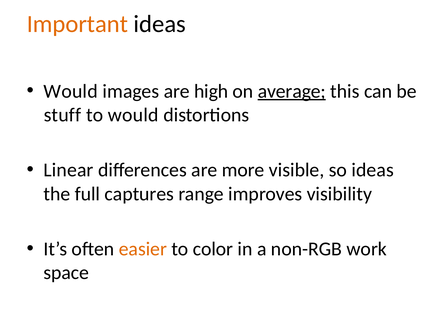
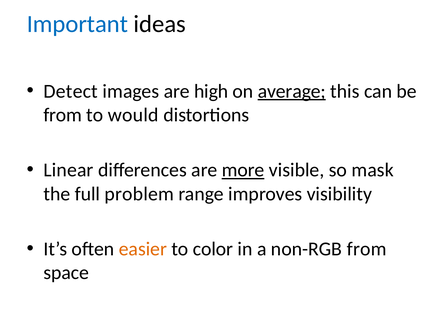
Important colour: orange -> blue
Would at (71, 91): Would -> Detect
stuff at (62, 115): stuff -> from
more underline: none -> present
so ideas: ideas -> mask
captures: captures -> problem
non-RGB work: work -> from
